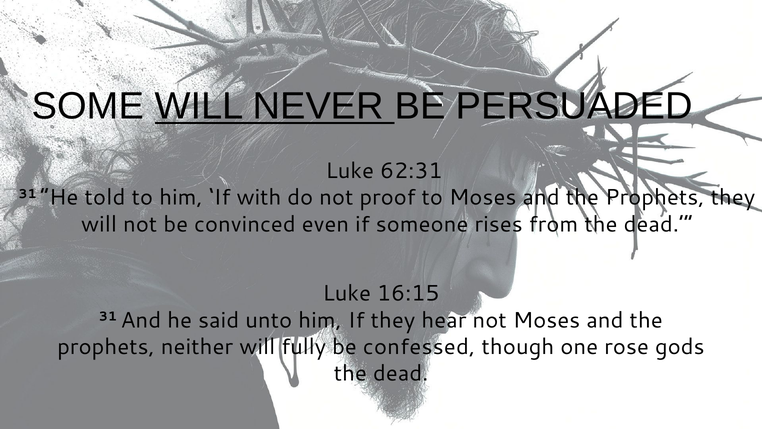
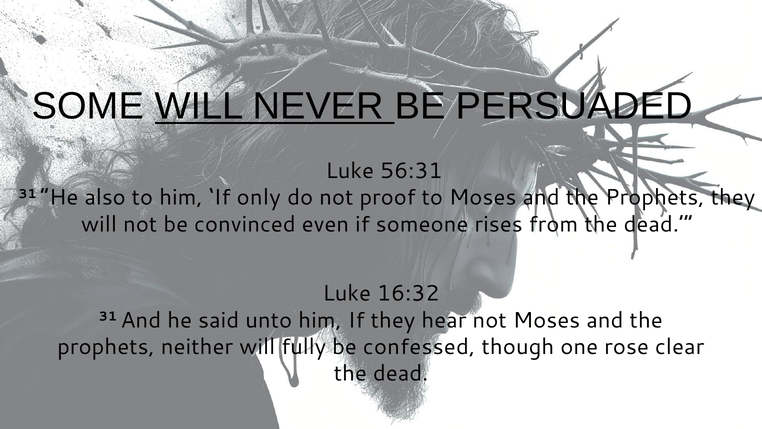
62:31: 62:31 -> 56:31
told: told -> also
with: with -> only
16:15: 16:15 -> 16:32
gods: gods -> clear
